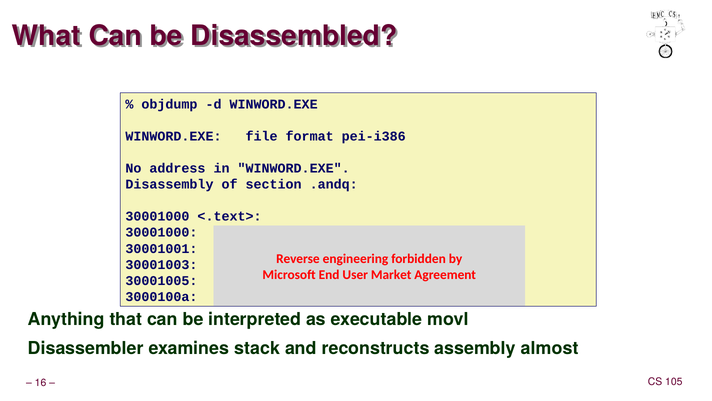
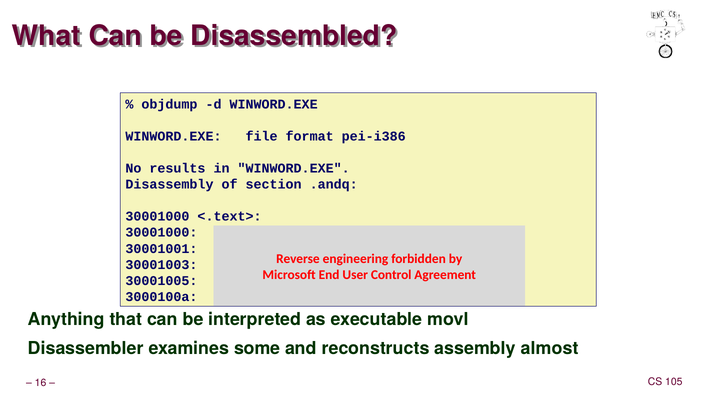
address: address -> results
Market: Market -> Control
stack: stack -> some
